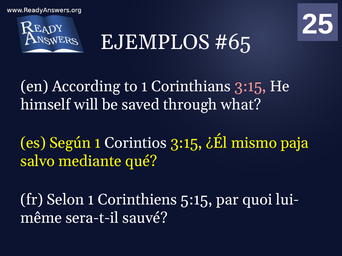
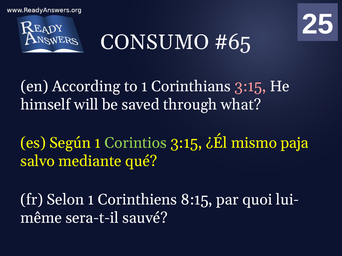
EJEMPLOS: EJEMPLOS -> CONSUMO
Corintios colour: white -> light green
5:15: 5:15 -> 8:15
